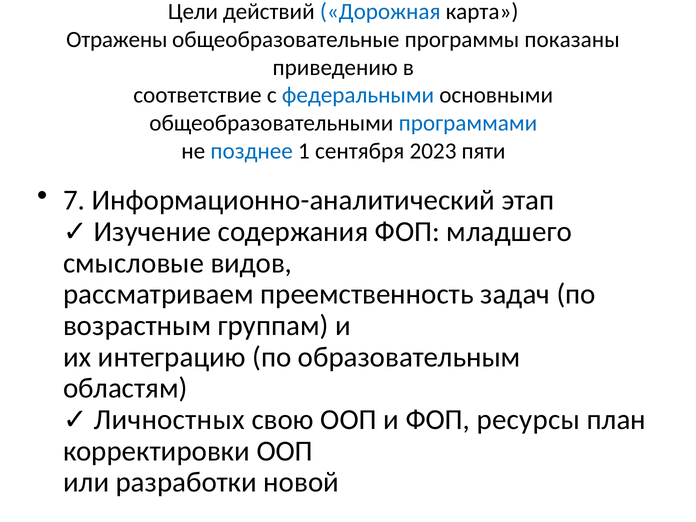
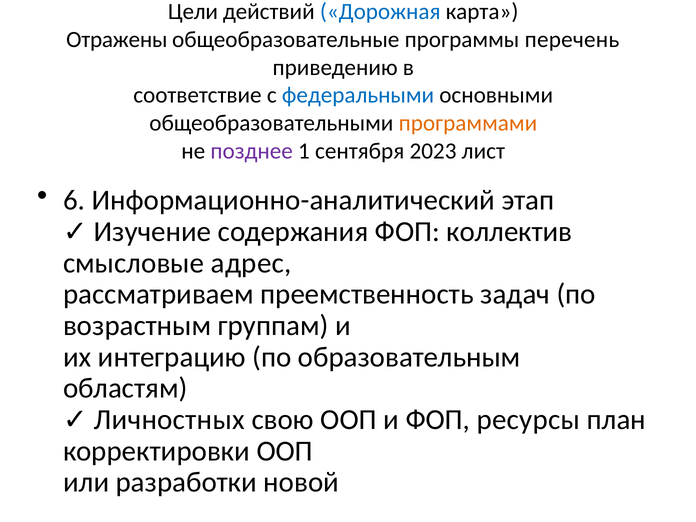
показаны: показаны -> перечень
программами colour: blue -> orange
позднее colour: blue -> purple
пяти: пяти -> лист
7: 7 -> 6
младшего: младшего -> коллектив
видов: видов -> адрес
